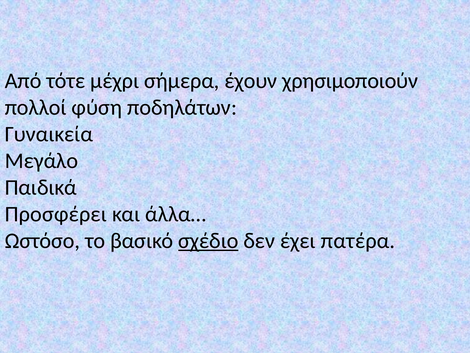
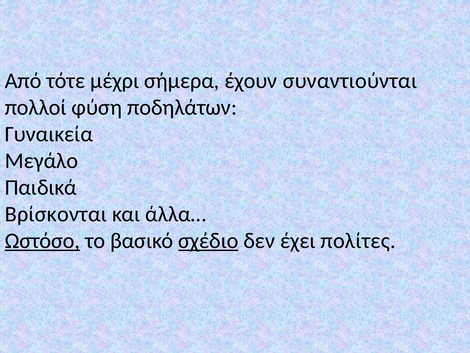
χρησιμοποιούν: χρησιμοποιούν -> συναντιούνται
Προσφέρει: Προσφέρει -> Βρίσκονται
Ωστόσο underline: none -> present
πατέρα: πατέρα -> πολίτες
